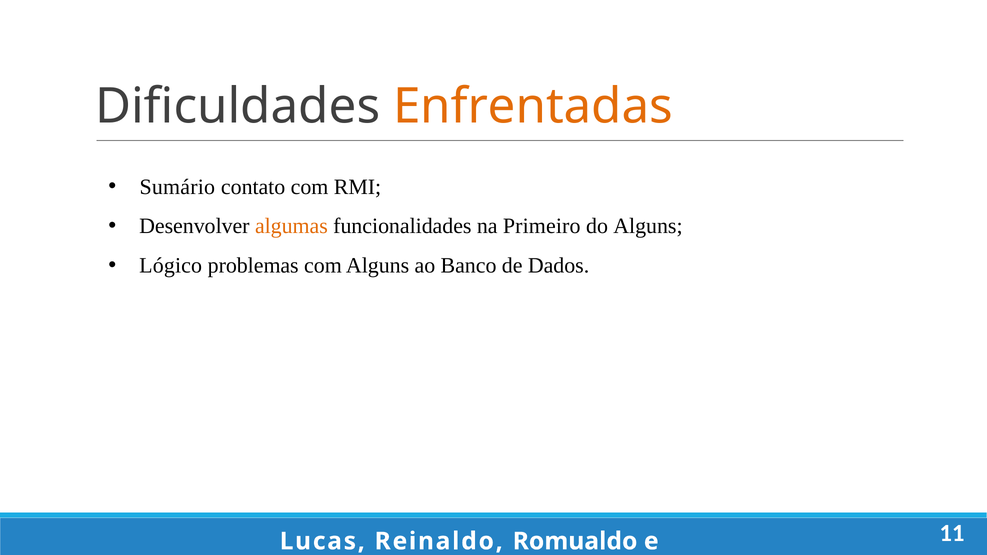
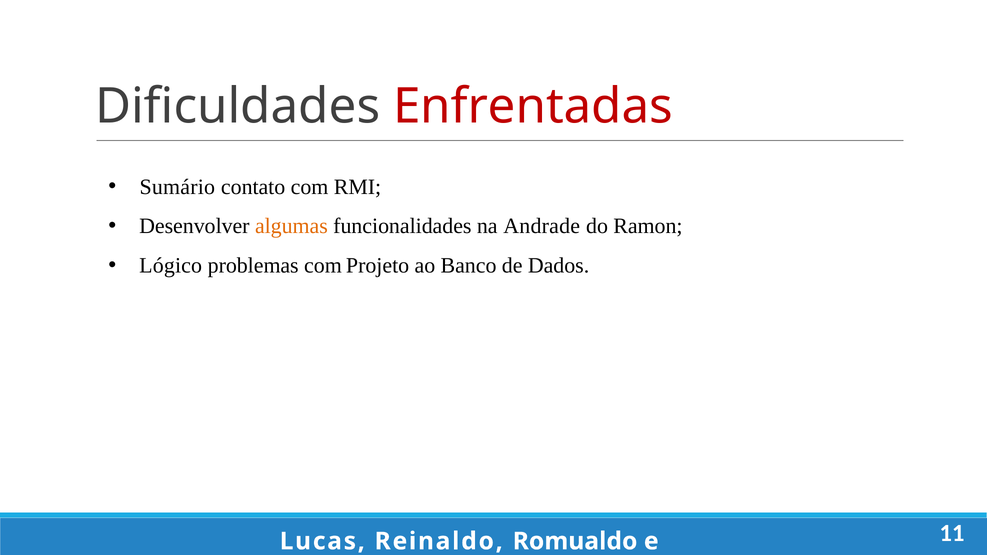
Enfrentadas colour: orange -> red
Primeiro: Primeiro -> Andrade
do Alguns: Alguns -> Ramon
com Alguns: Alguns -> Projeto
